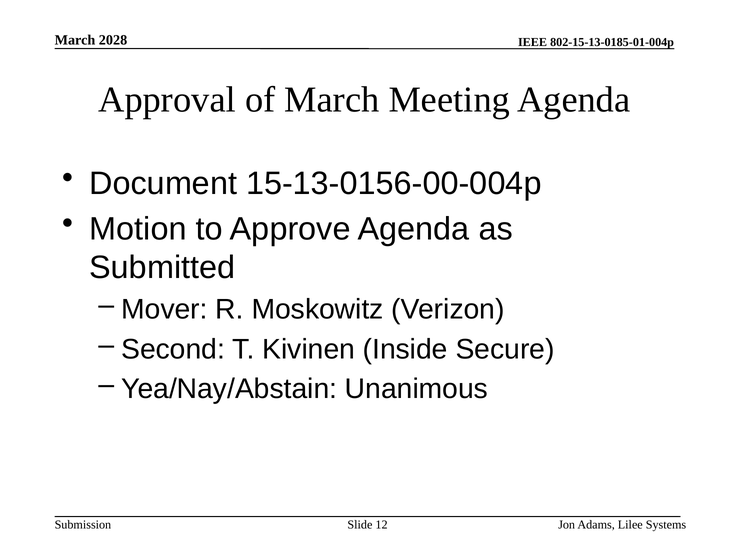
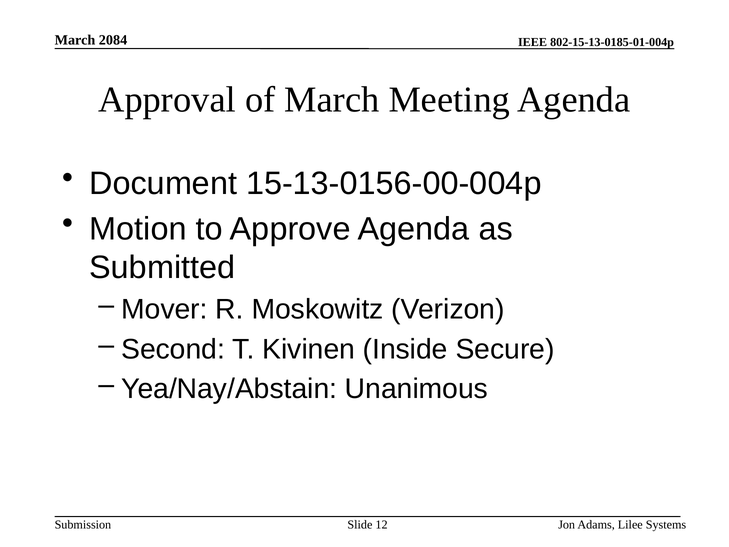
2028: 2028 -> 2084
